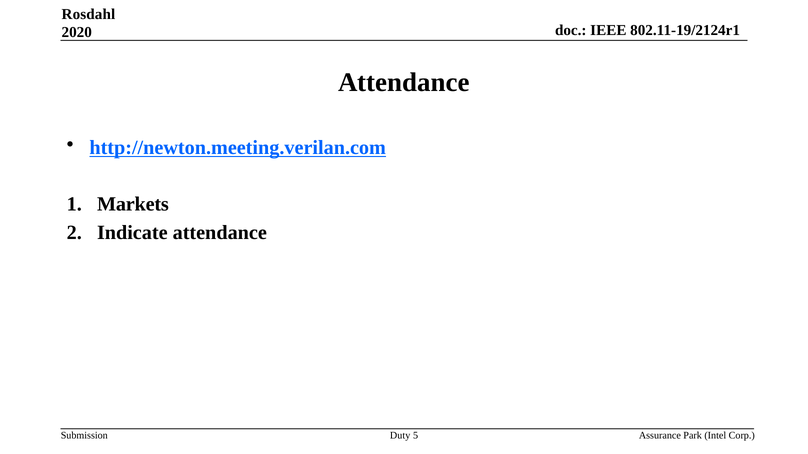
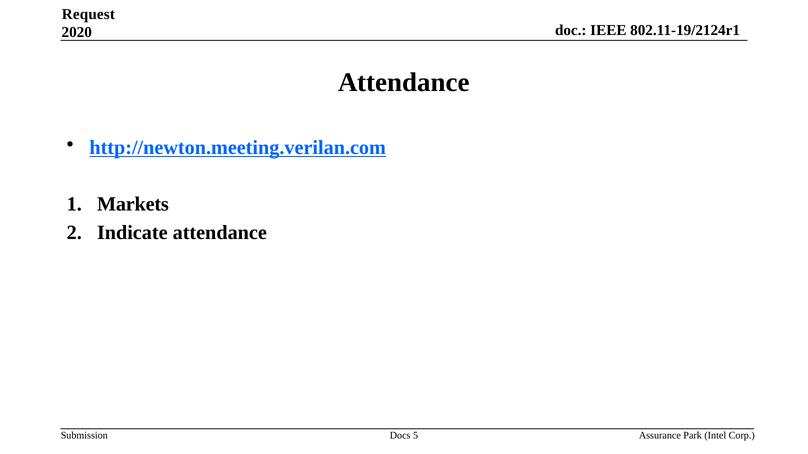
Rosdahl: Rosdahl -> Request
Duty: Duty -> Docs
